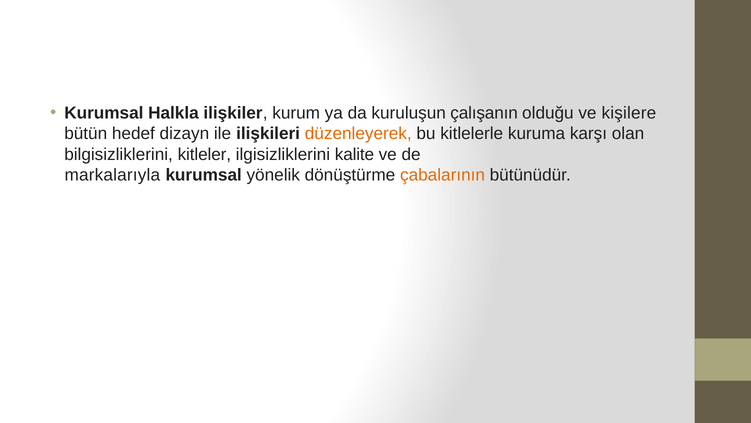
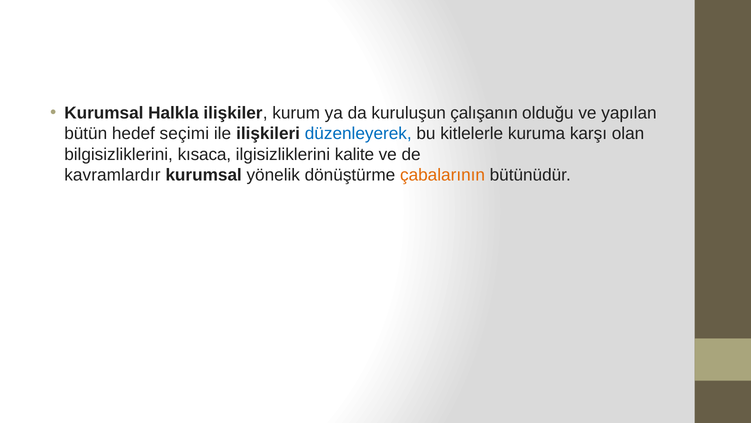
kişilere: kişilere -> yapılan
dizayn: dizayn -> seçimi
düzenleyerek colour: orange -> blue
kitleler: kitleler -> kısaca
markalarıyla: markalarıyla -> kavramlardır
